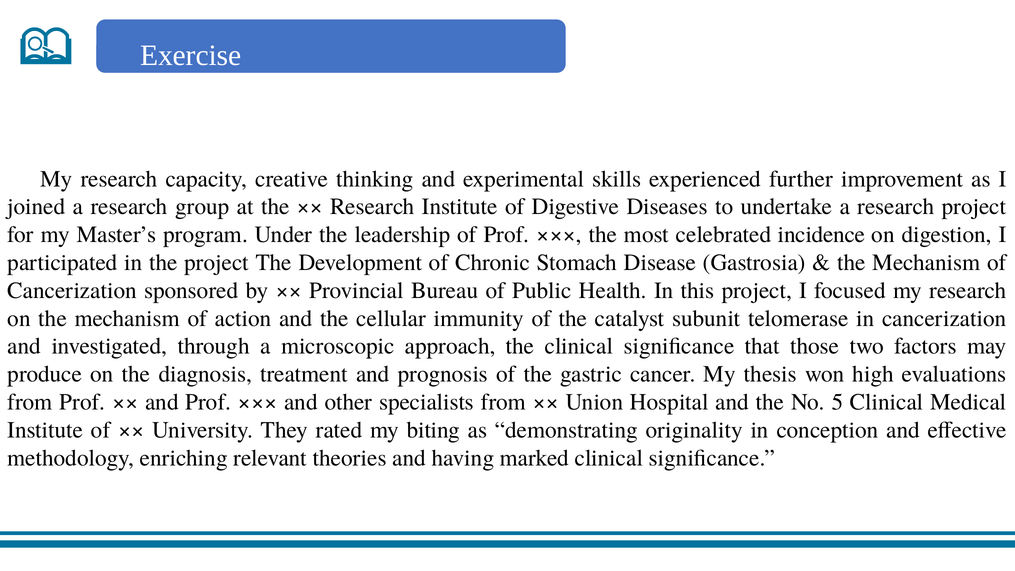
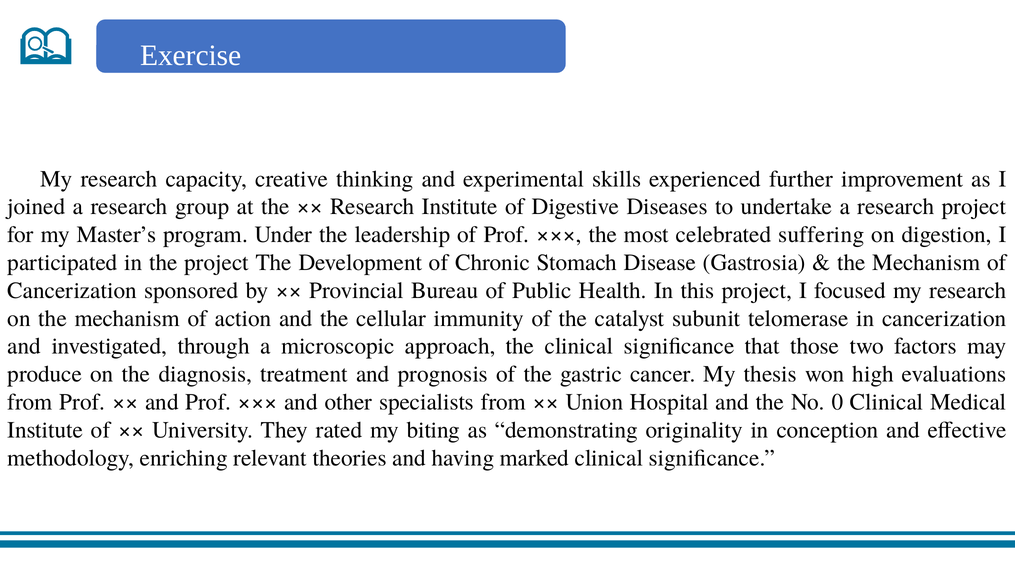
incidence: incidence -> suffering
5: 5 -> 0
